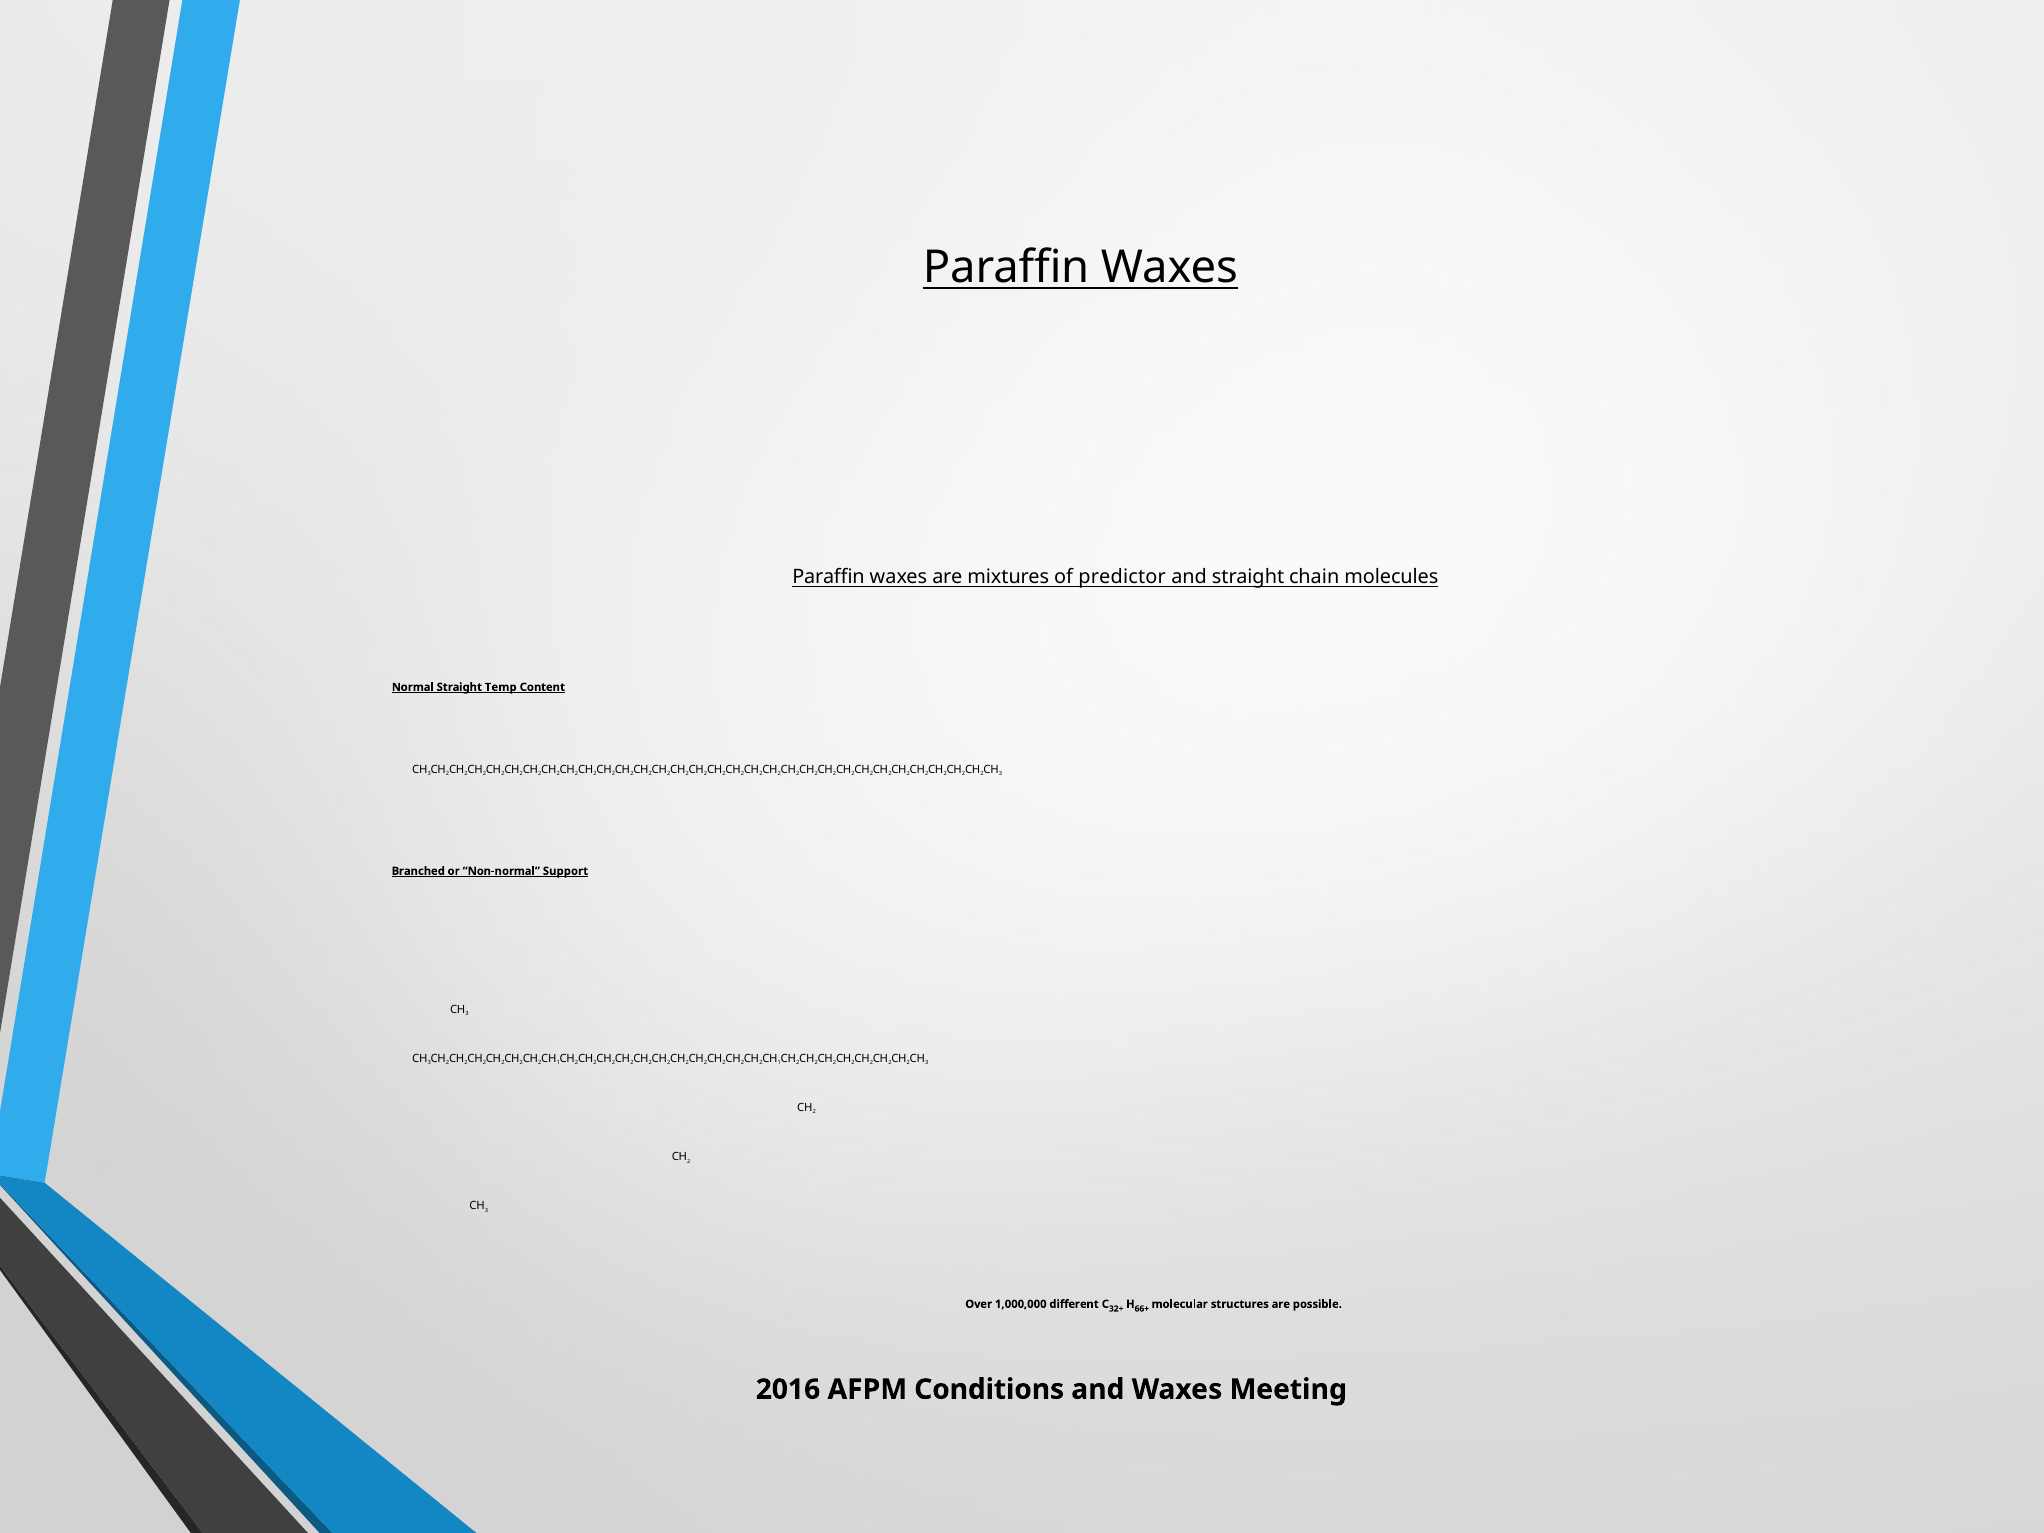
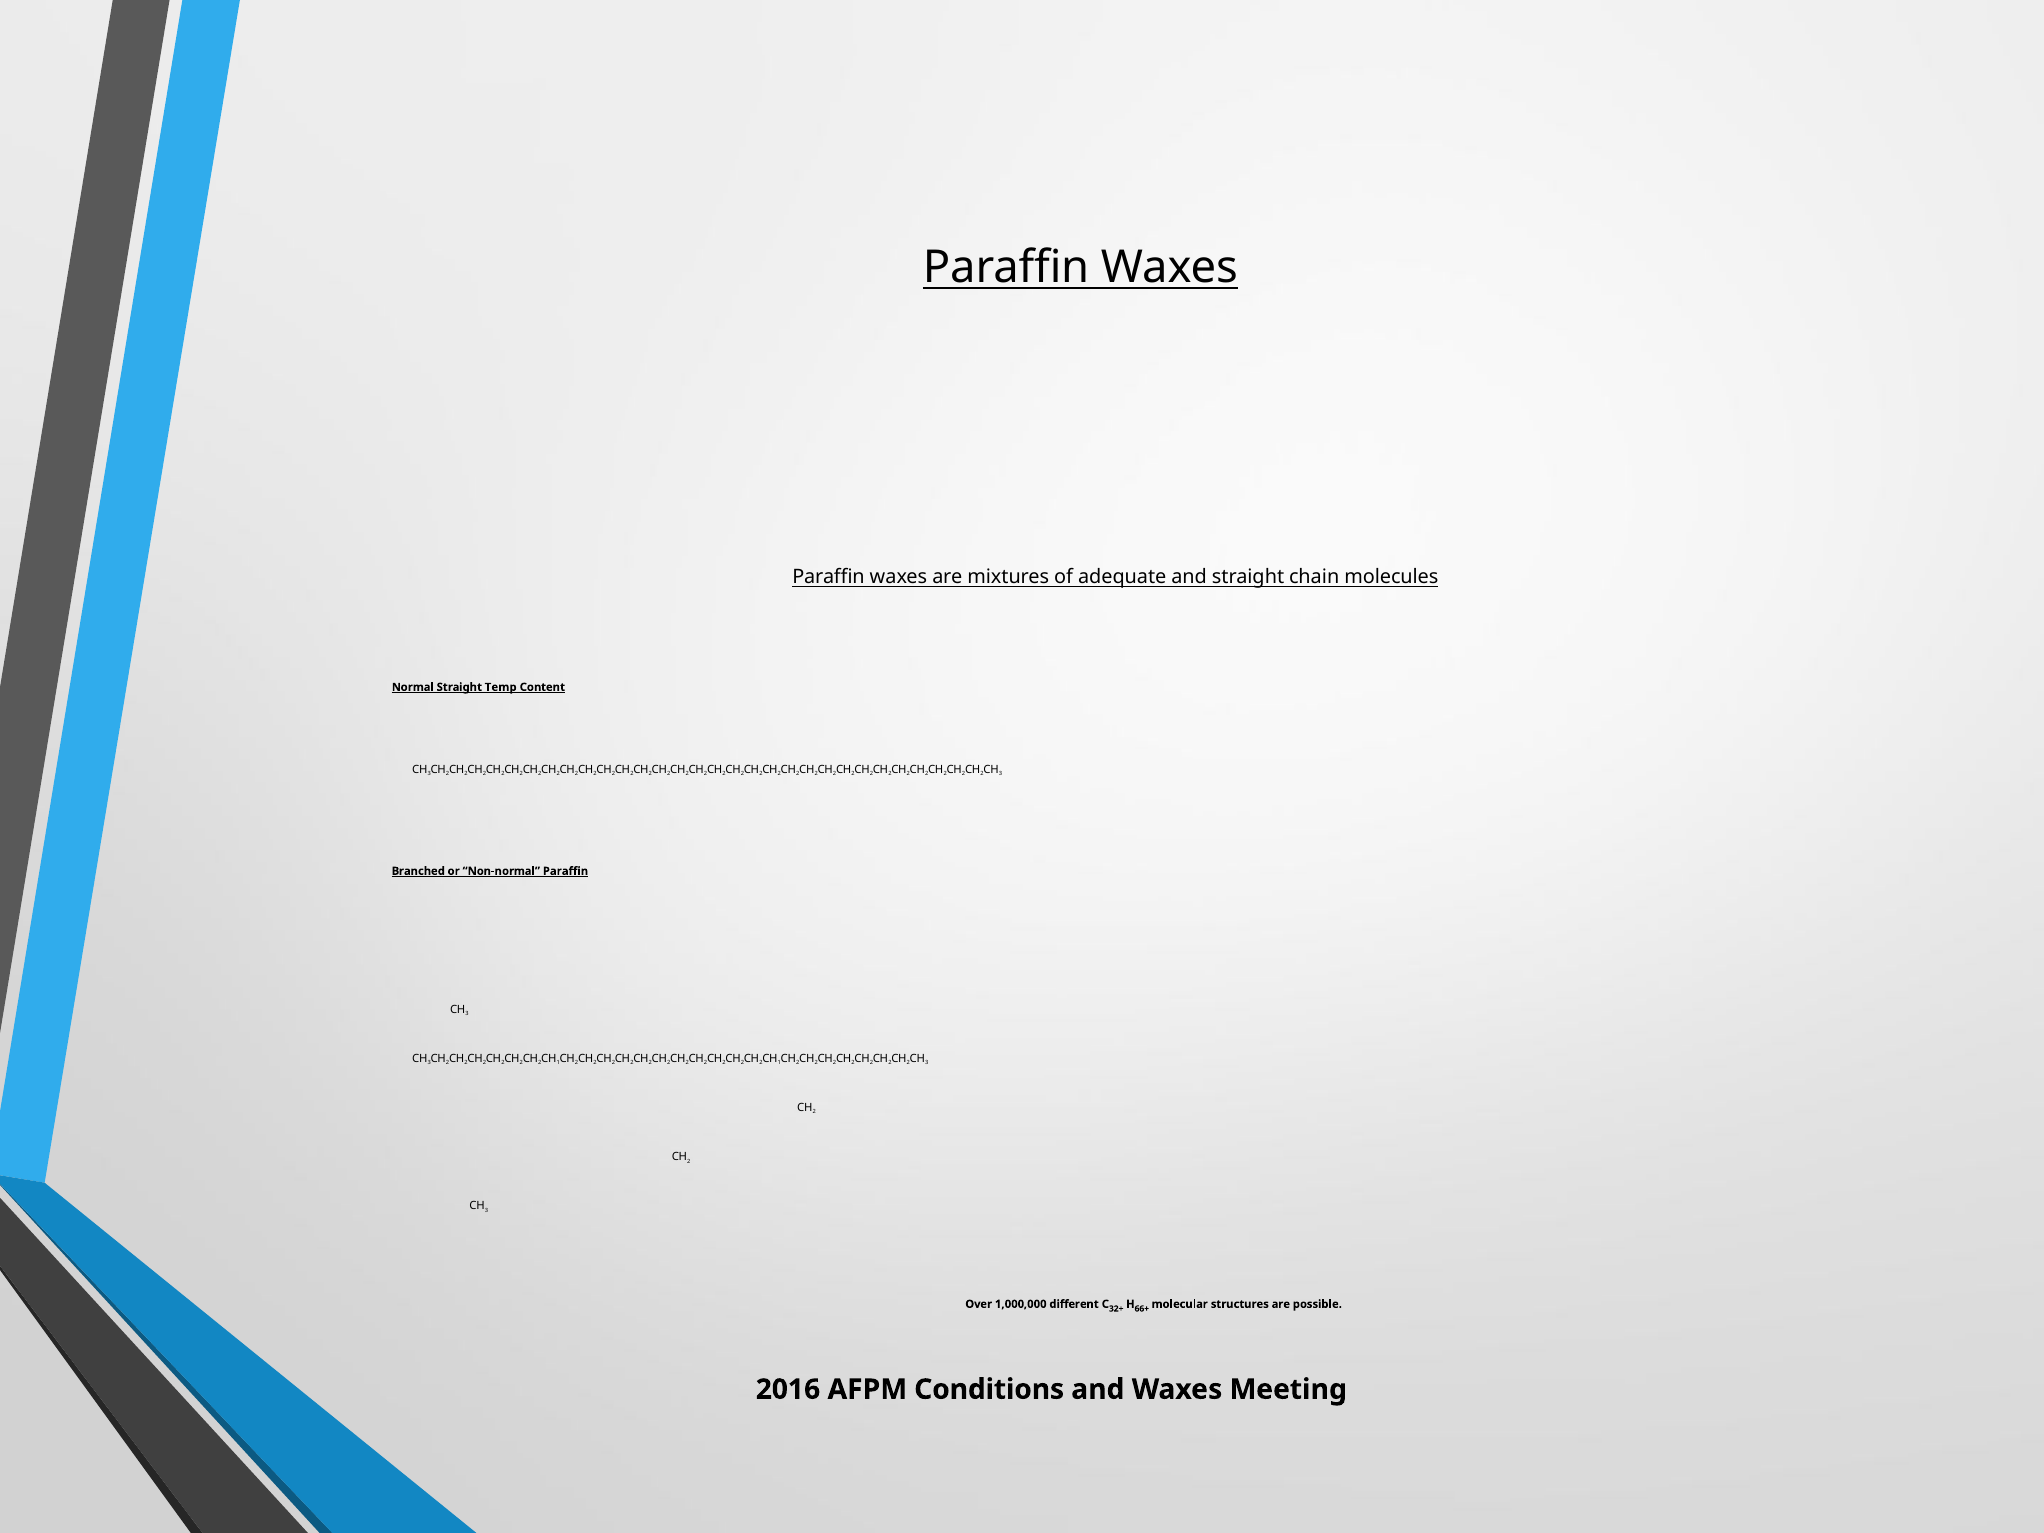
predictor: predictor -> adequate
Non-normal Support: Support -> Paraffin
